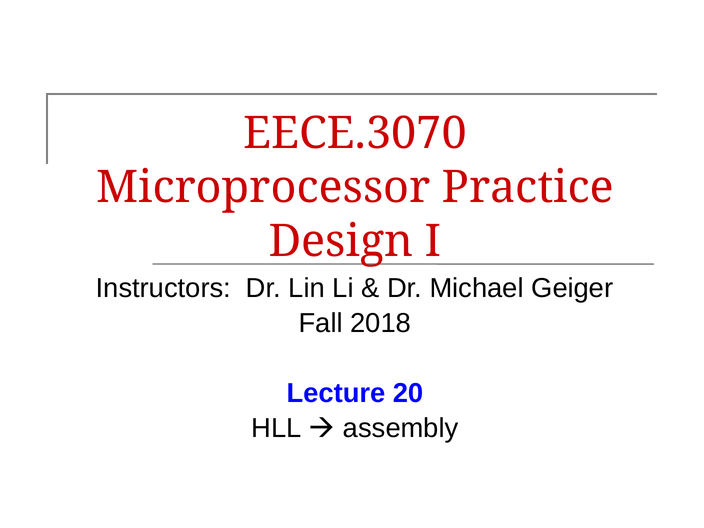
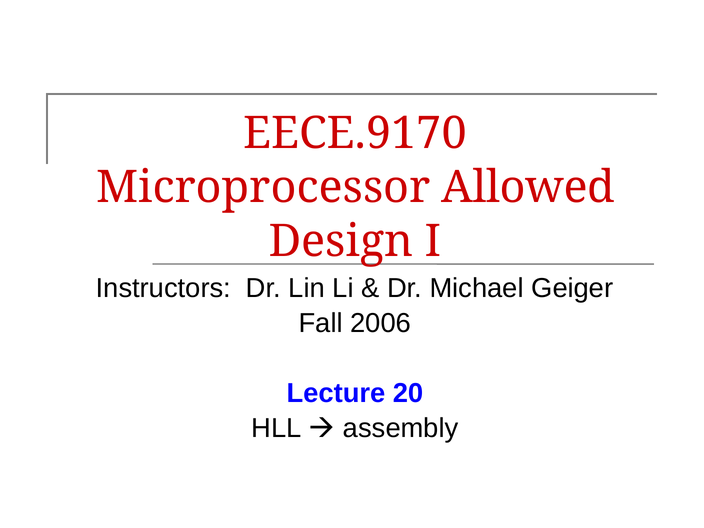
EECE.3070: EECE.3070 -> EECE.9170
Practice: Practice -> Allowed
2018: 2018 -> 2006
